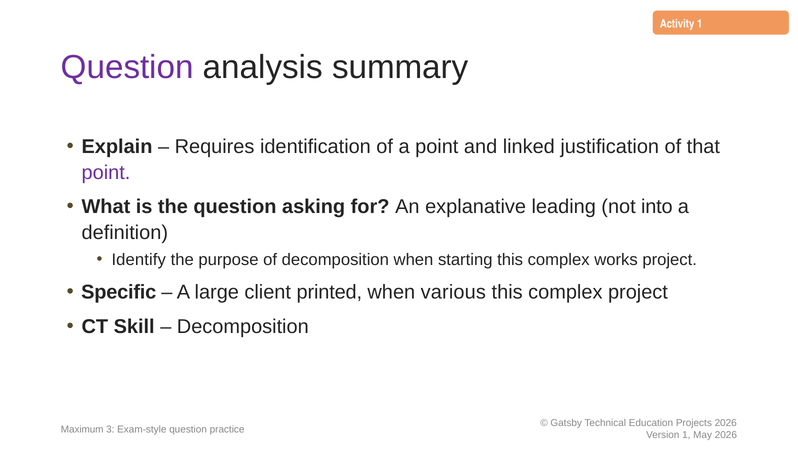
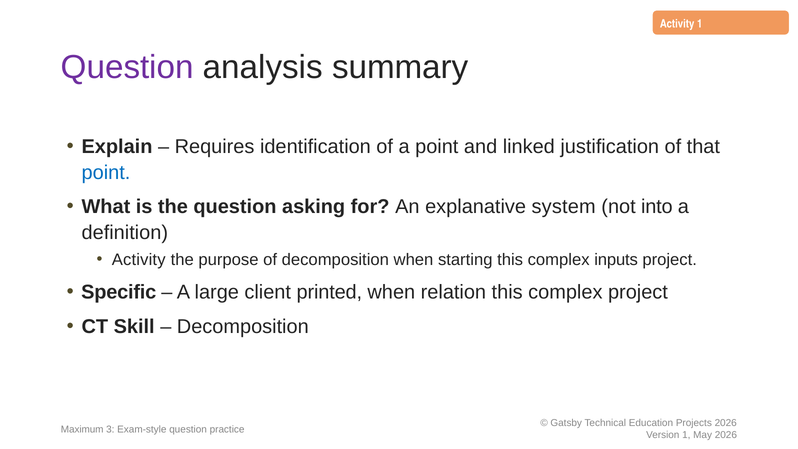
point at (106, 172) colour: purple -> blue
leading: leading -> system
Identify at (139, 260): Identify -> Activity
works: works -> inputs
various: various -> relation
